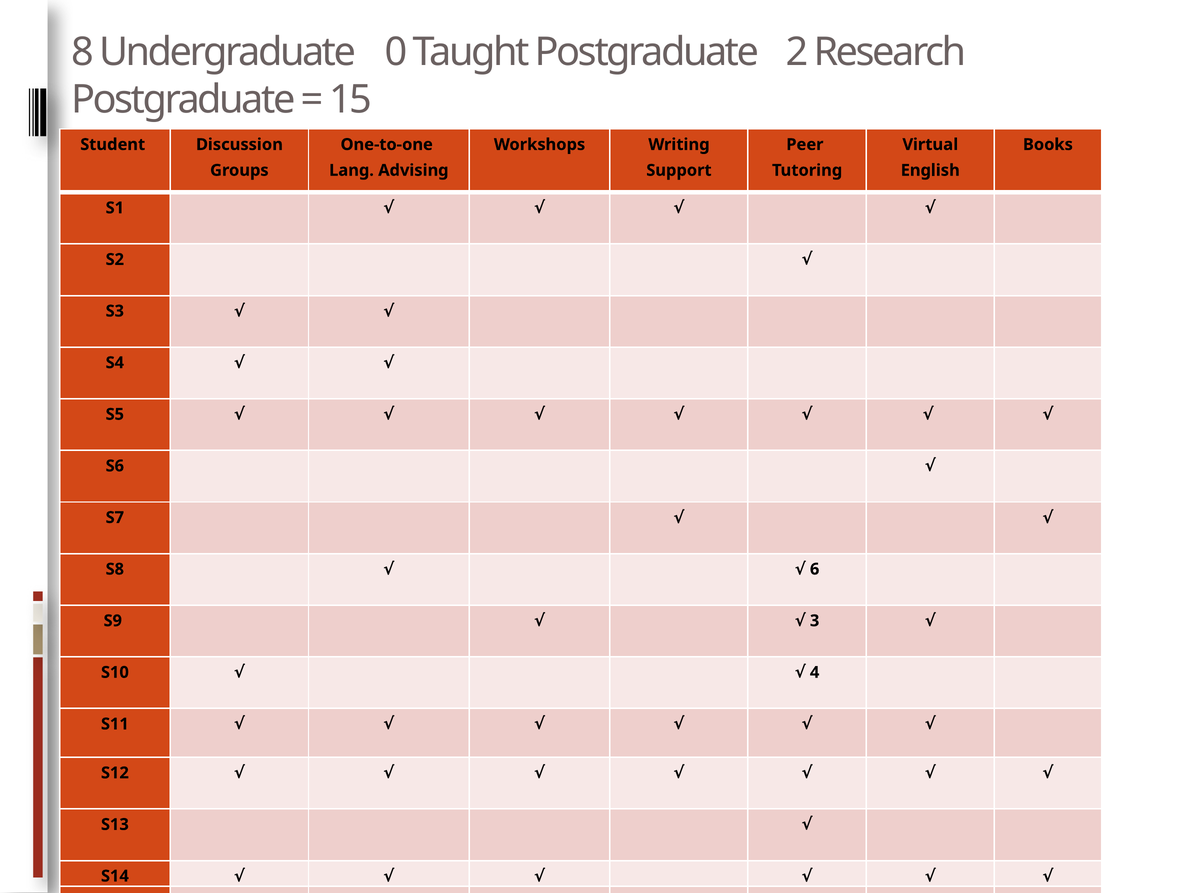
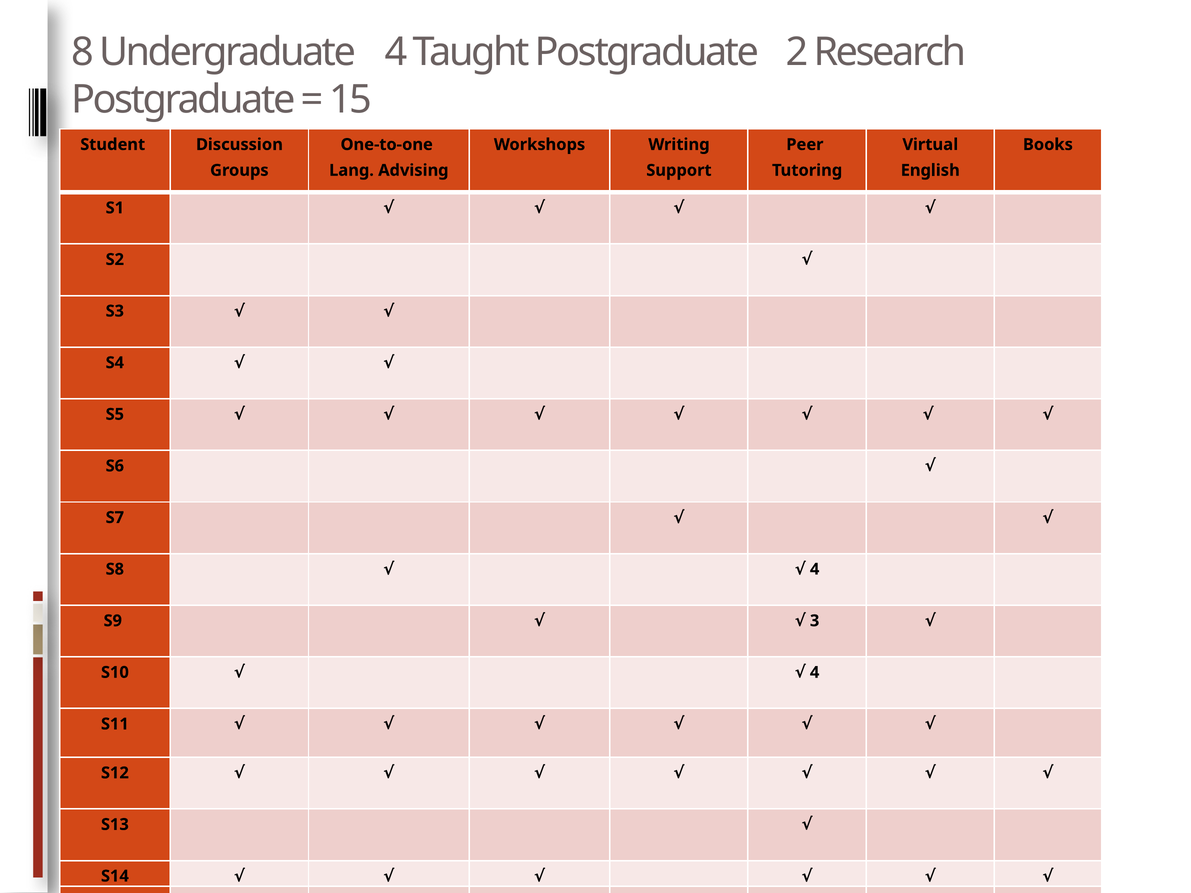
Undergraduate 0: 0 -> 4
6 at (815, 569): 6 -> 4
